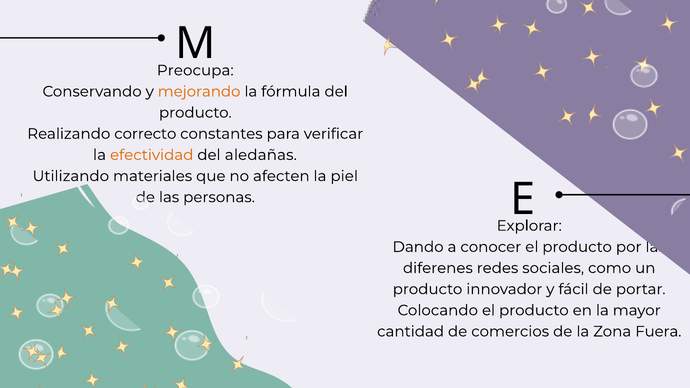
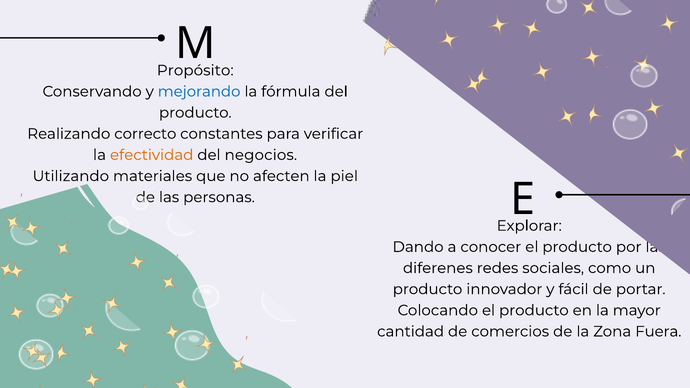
Preocupa: Preocupa -> Propósito
mejorando colour: orange -> blue
aledañas: aledañas -> negocios
